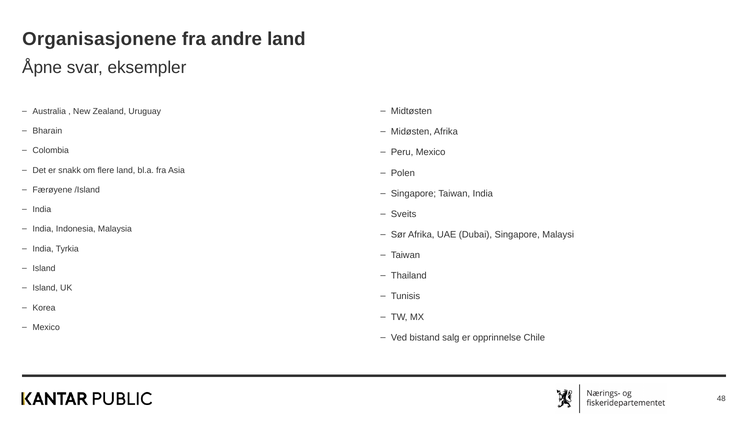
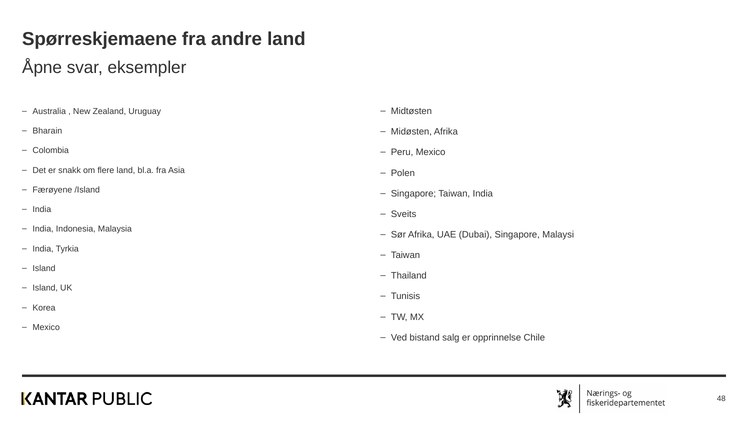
Organisasjonene: Organisasjonene -> Spørreskjemaene
